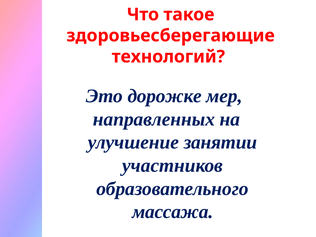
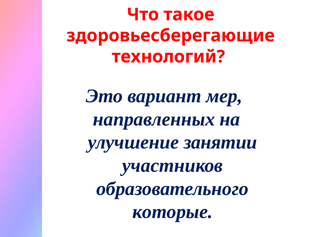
дорожке: дорожке -> вариант
массажа: массажа -> которые
